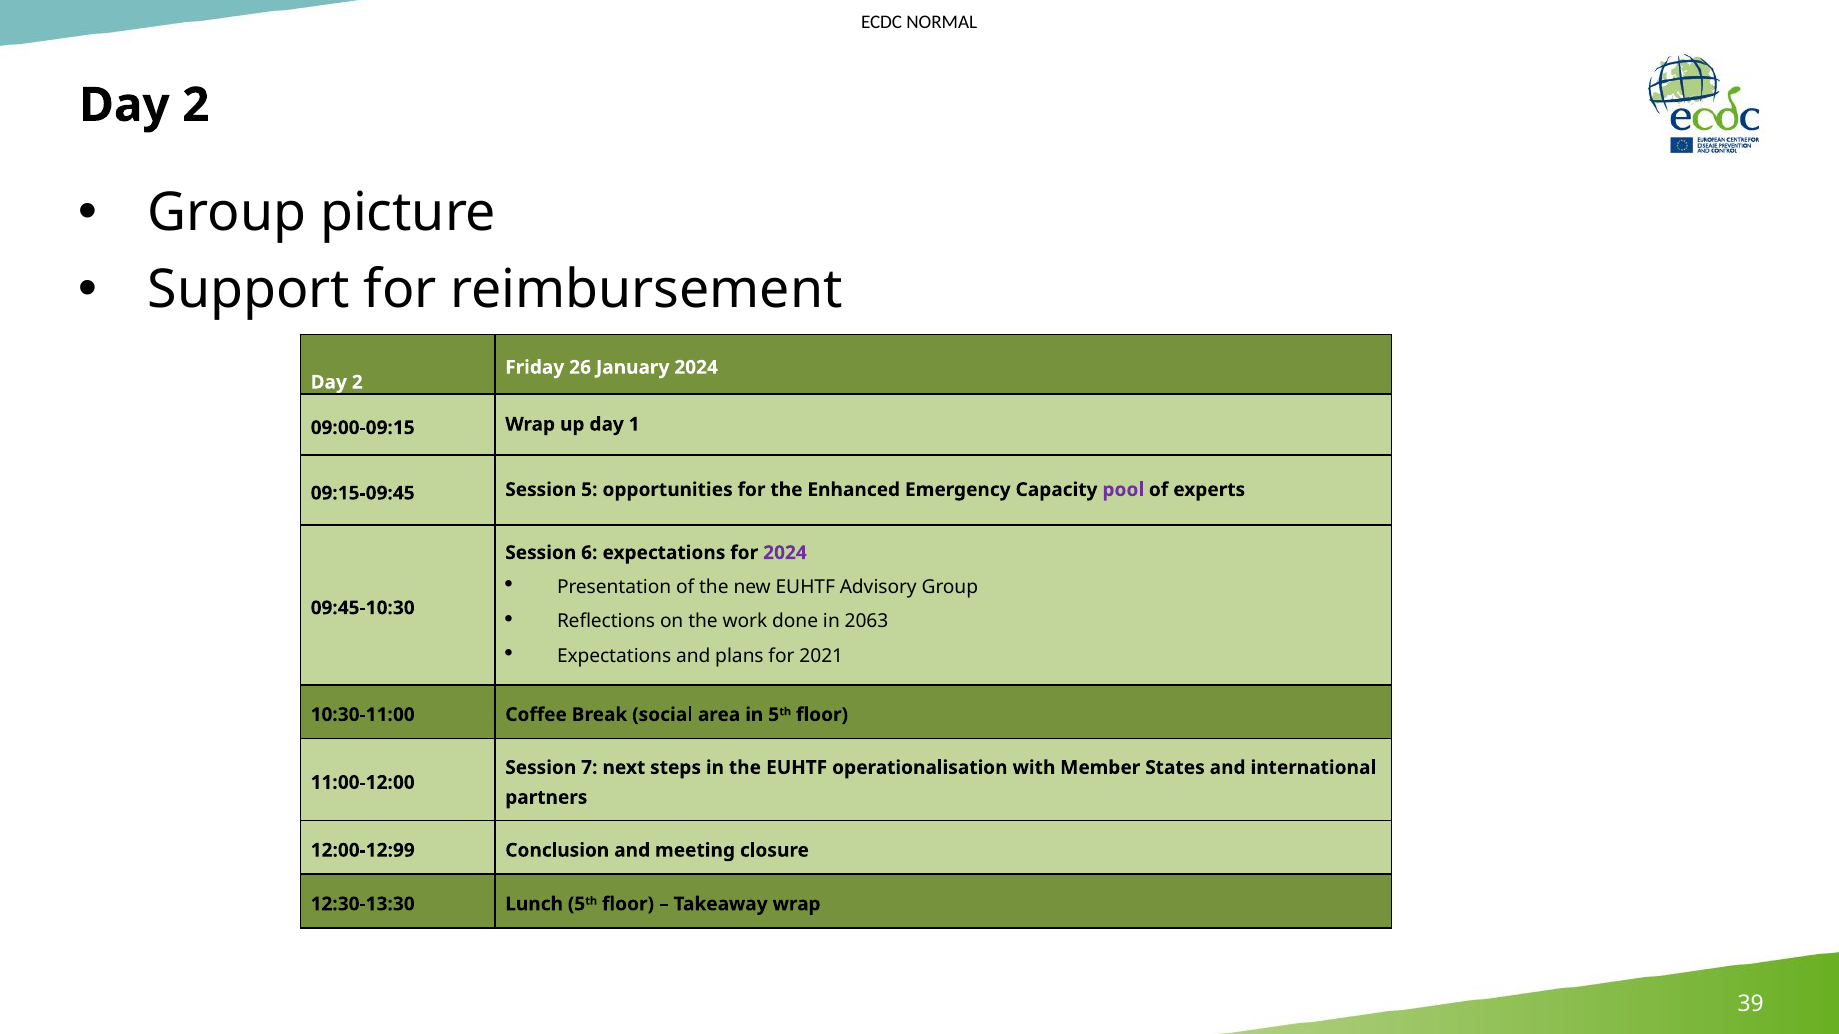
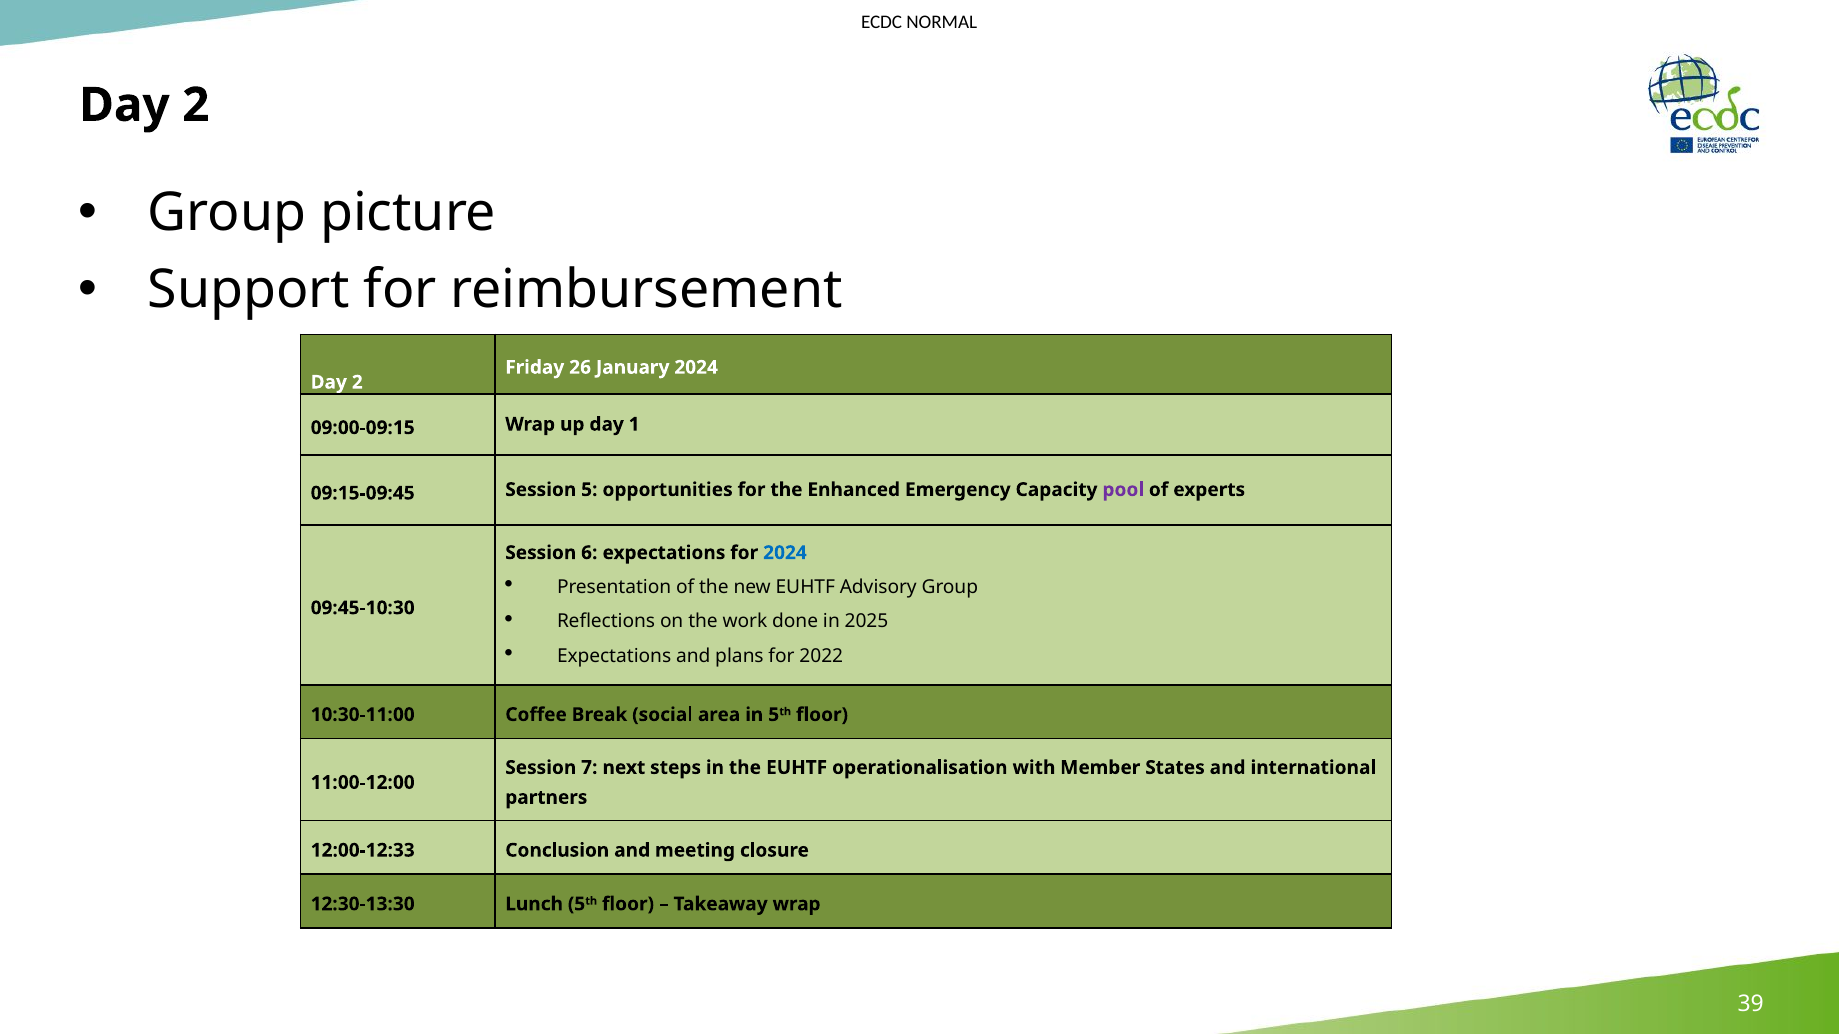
2024 at (785, 553) colour: purple -> blue
2063: 2063 -> 2025
2021: 2021 -> 2022
12:00-12:99: 12:00-12:99 -> 12:00-12:33
